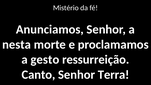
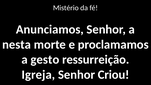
Canto: Canto -> Igreja
Terra: Terra -> Criou
